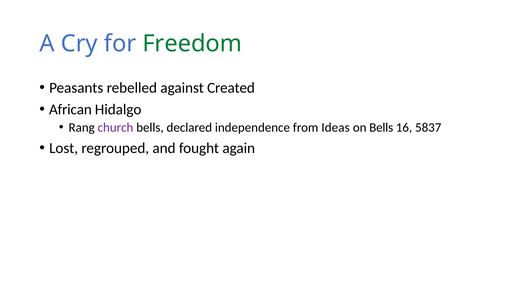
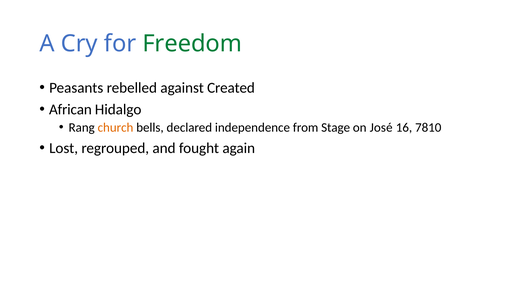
church colour: purple -> orange
Ideas: Ideas -> Stage
on Bells: Bells -> José
5837: 5837 -> 7810
